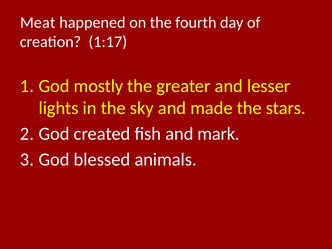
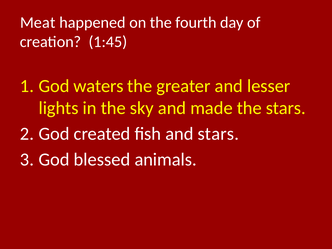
1:17: 1:17 -> 1:45
mostly: mostly -> waters
and mark: mark -> stars
